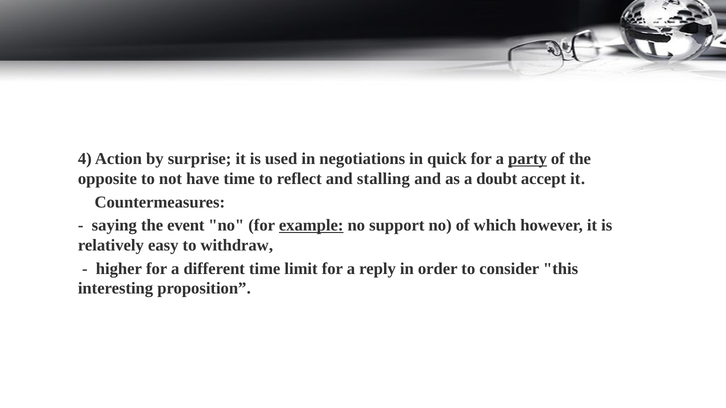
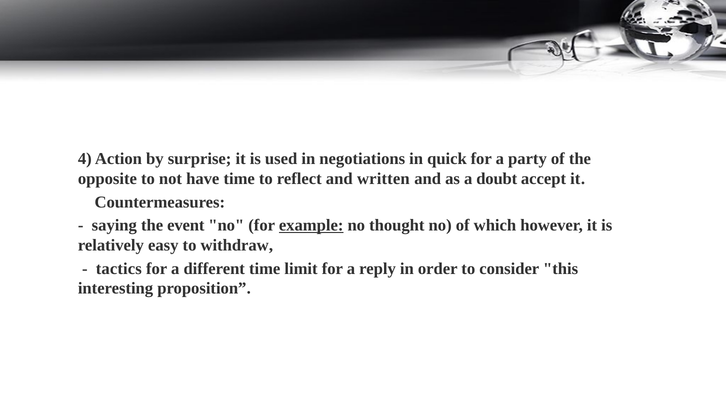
party underline: present -> none
stalling: stalling -> written
support: support -> thought
higher: higher -> tactics
